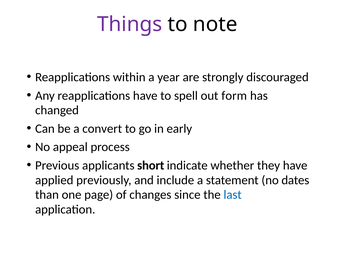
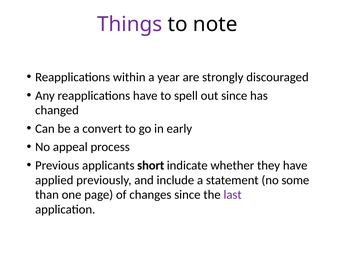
out form: form -> since
dates: dates -> some
last colour: blue -> purple
